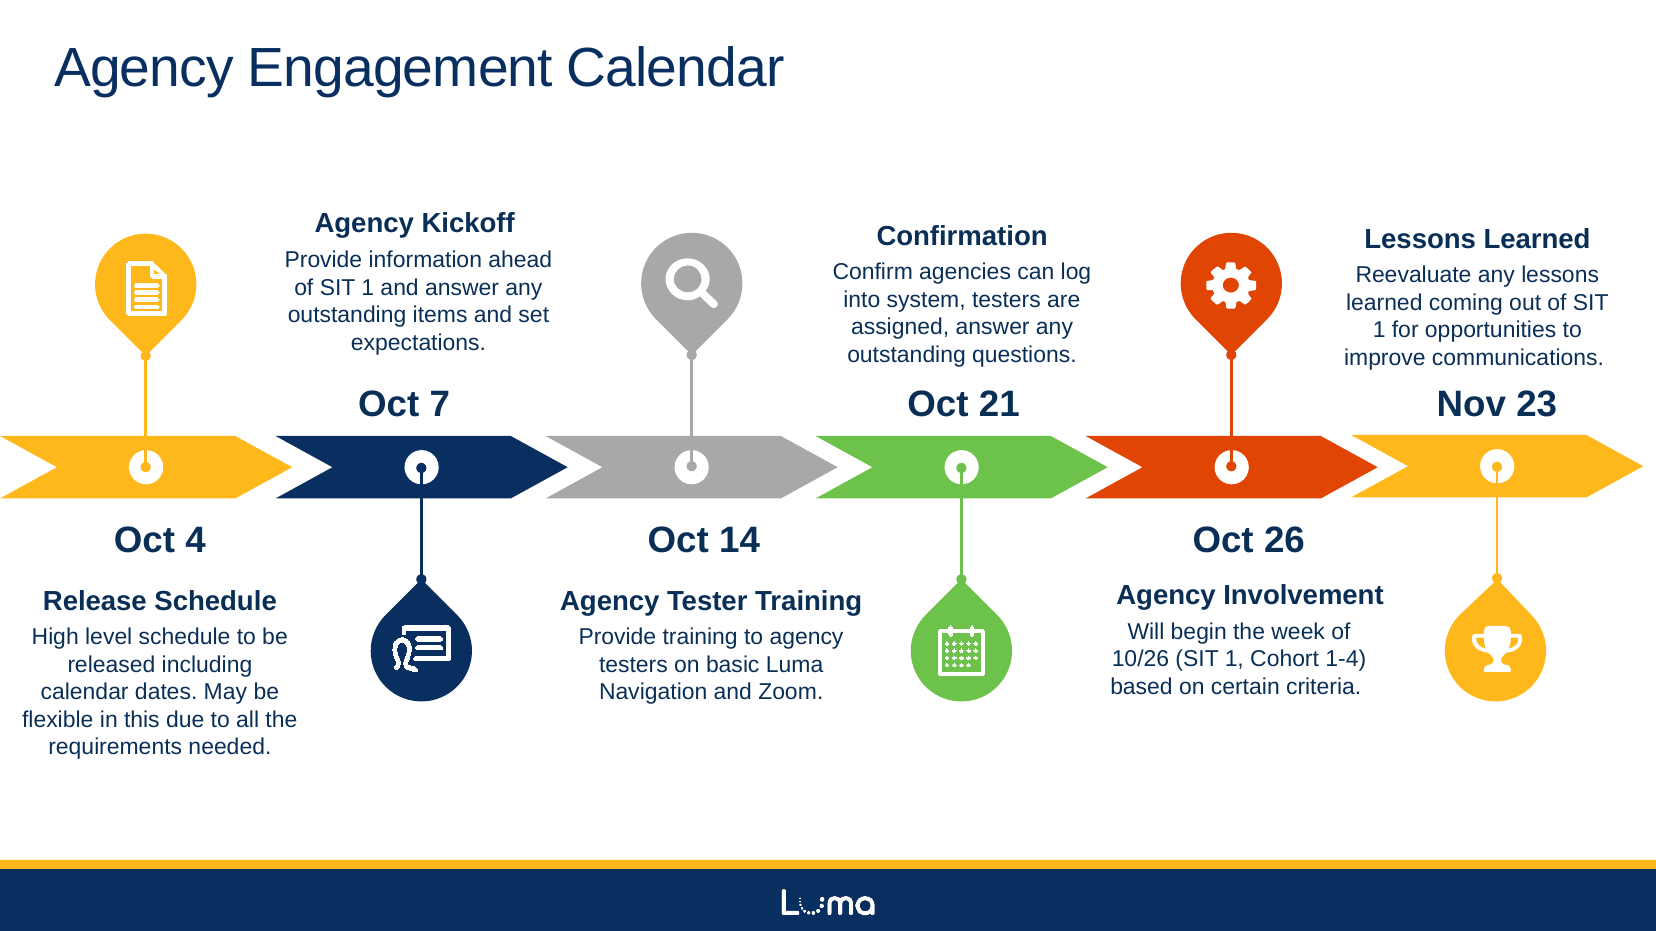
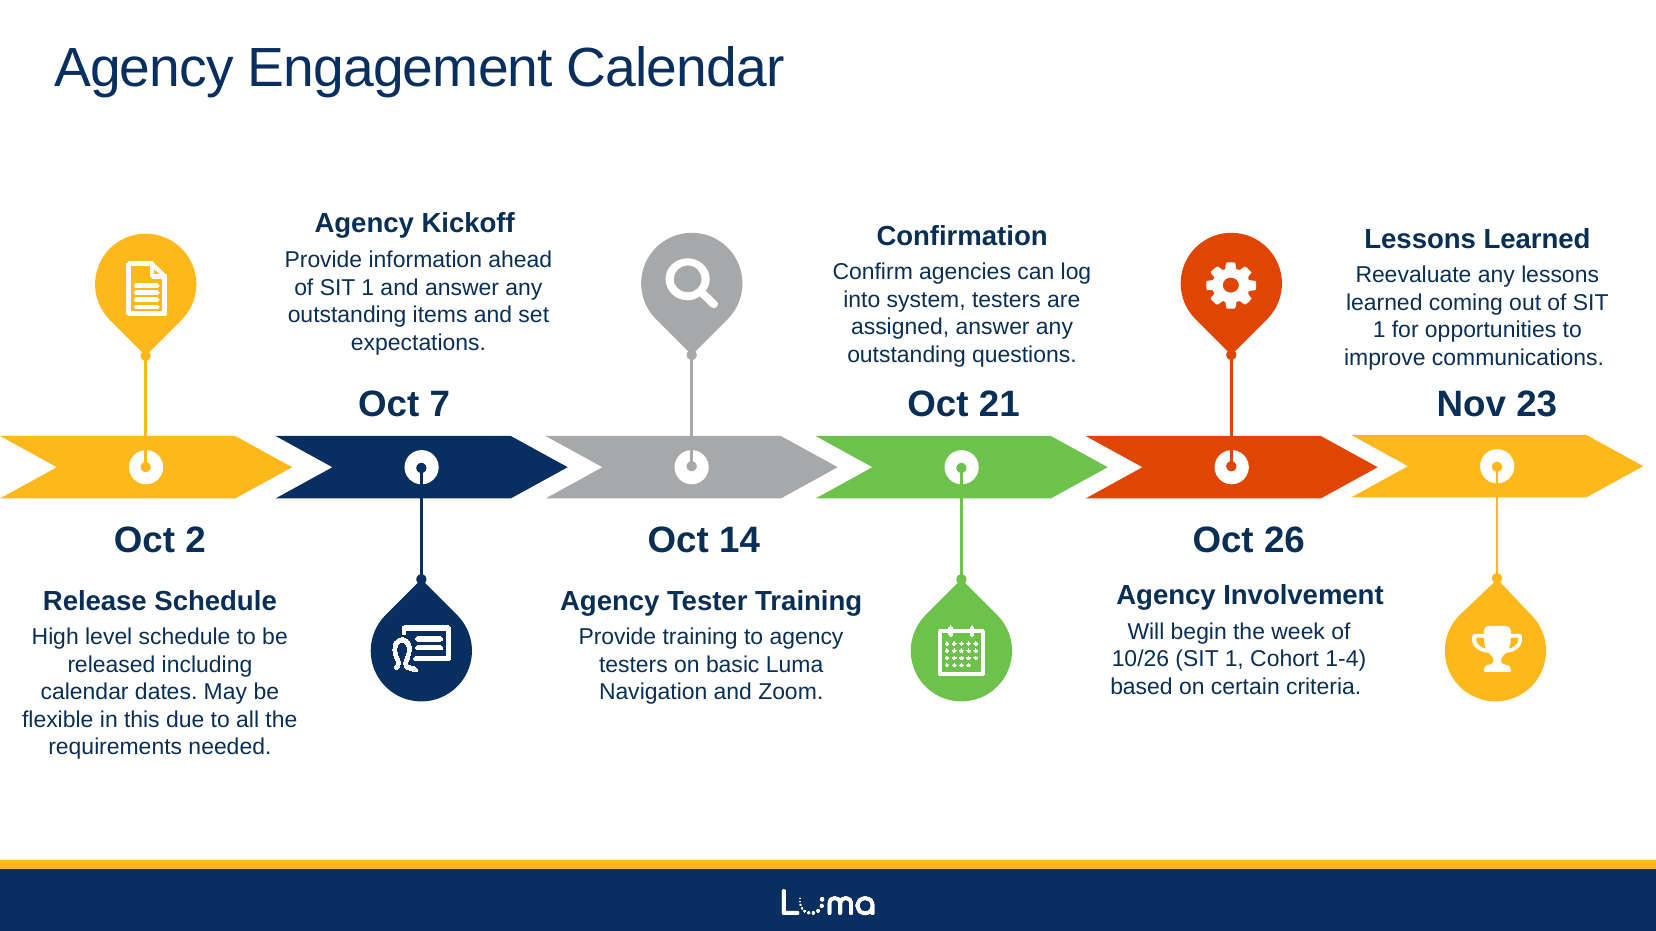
4: 4 -> 2
